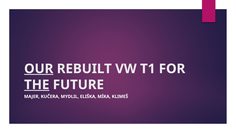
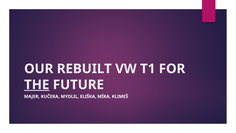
OUR underline: present -> none
